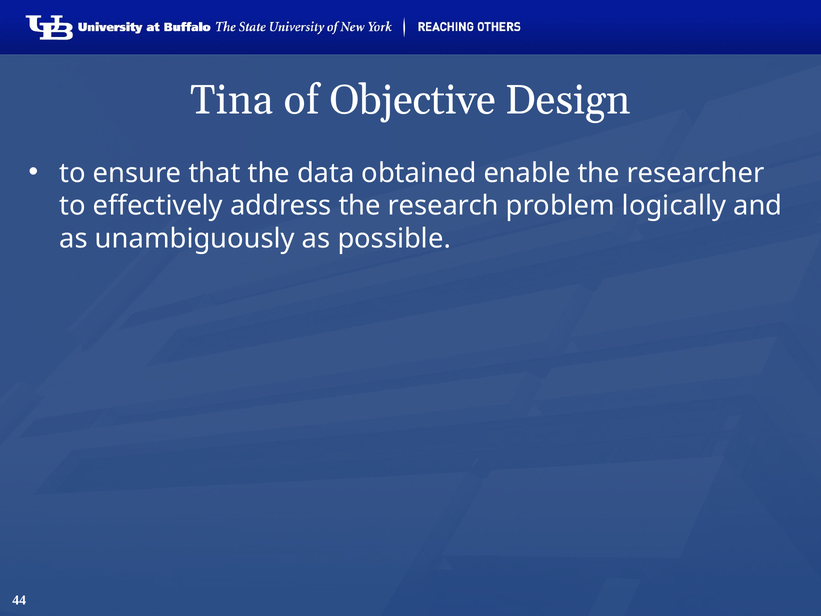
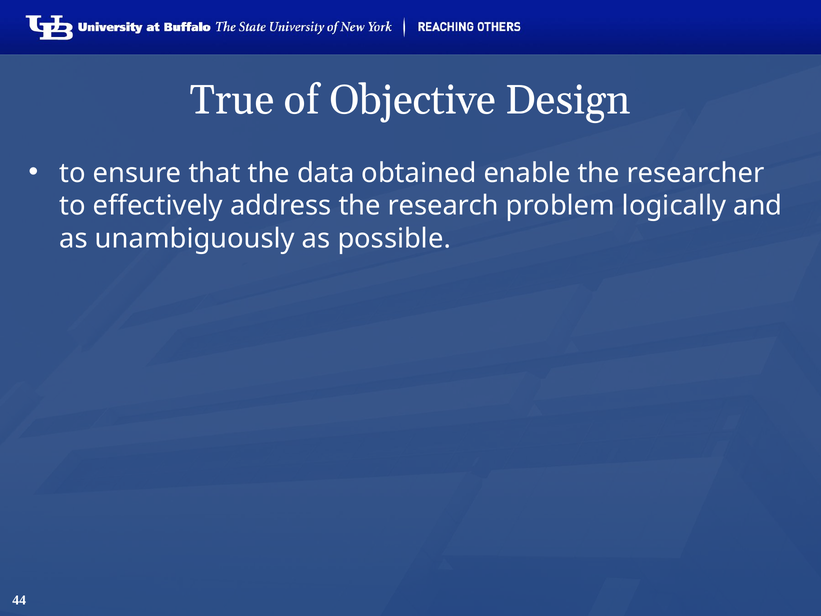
Tina: Tina -> True
